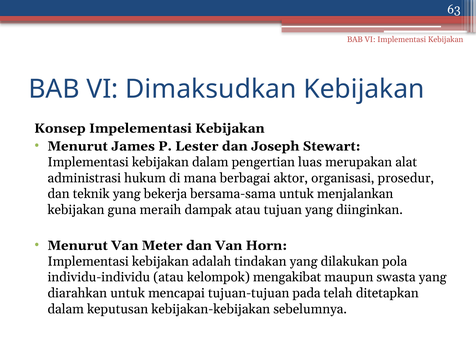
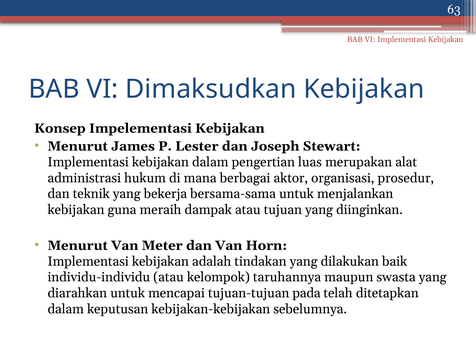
pola: pola -> baik
mengakibat: mengakibat -> taruhannya
